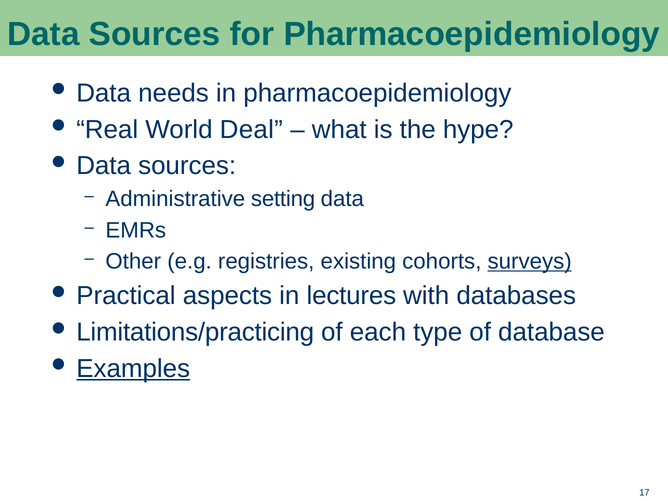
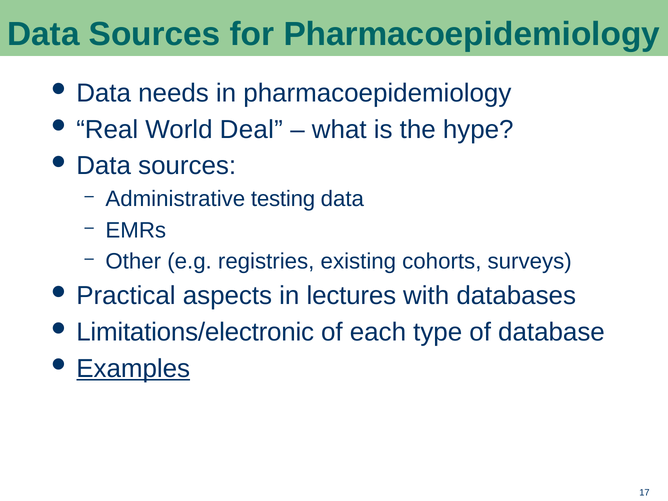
setting: setting -> testing
surveys underline: present -> none
Limitations/practicing: Limitations/practicing -> Limitations/electronic
